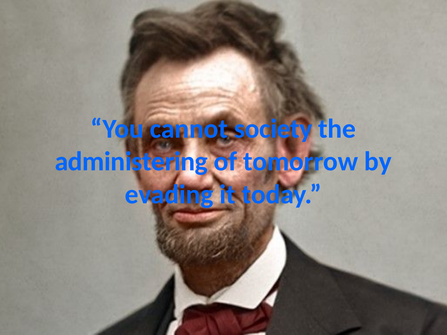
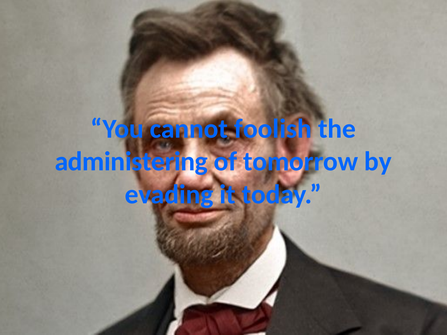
society: society -> foolish
